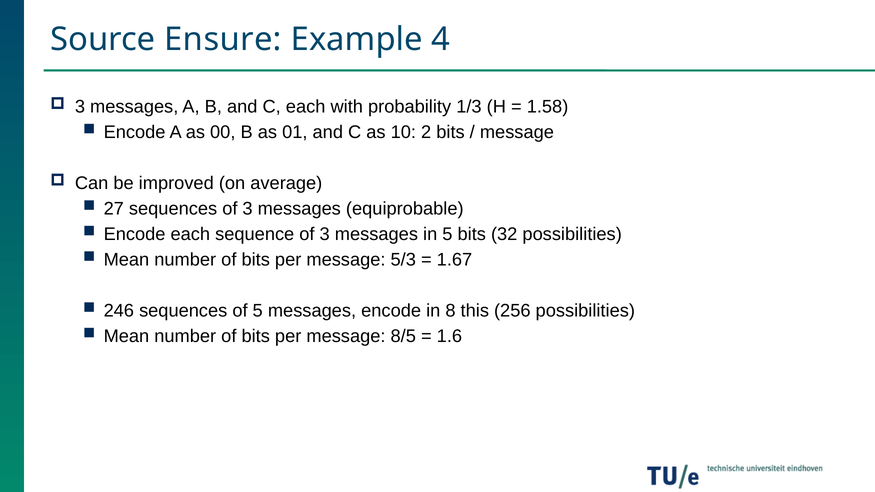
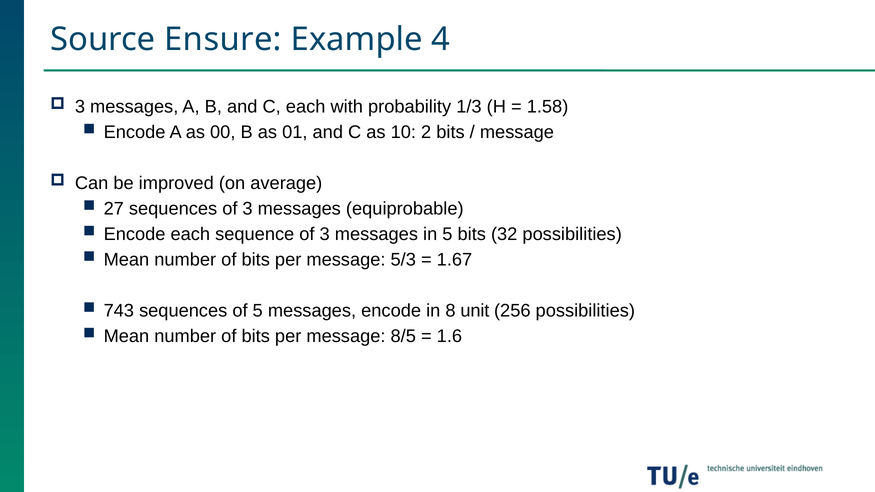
246: 246 -> 743
this: this -> unit
